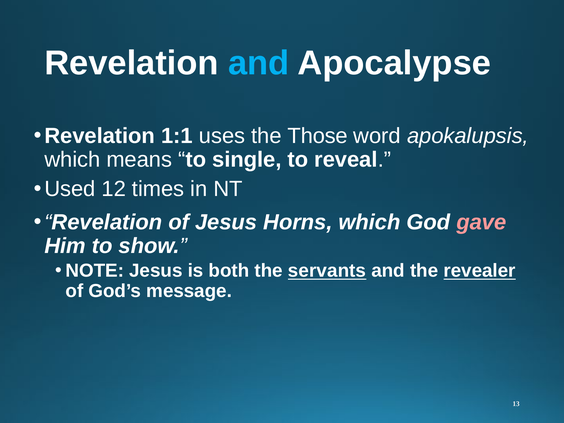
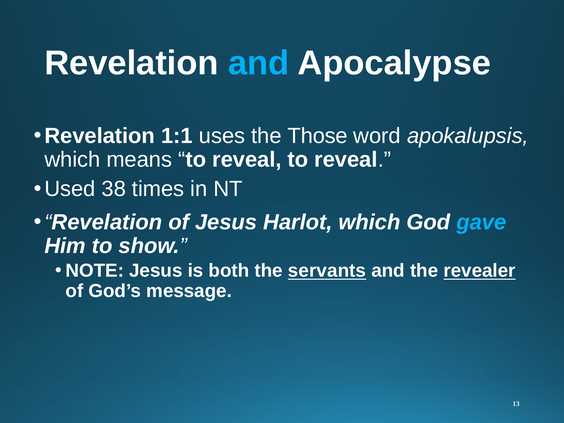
means to single: single -> reveal
12: 12 -> 38
Horns: Horns -> Harlot
gave colour: pink -> light blue
